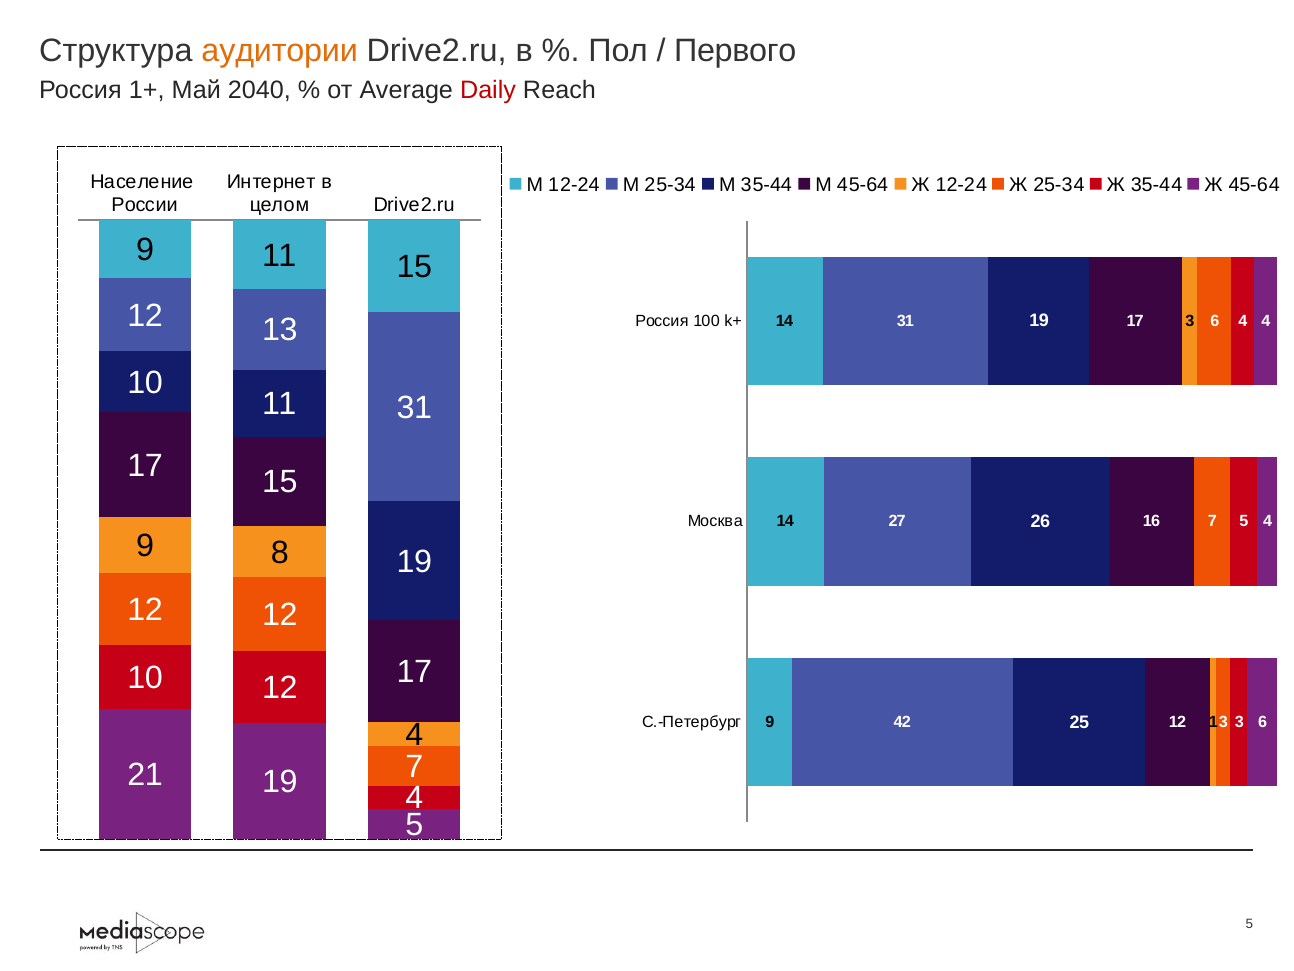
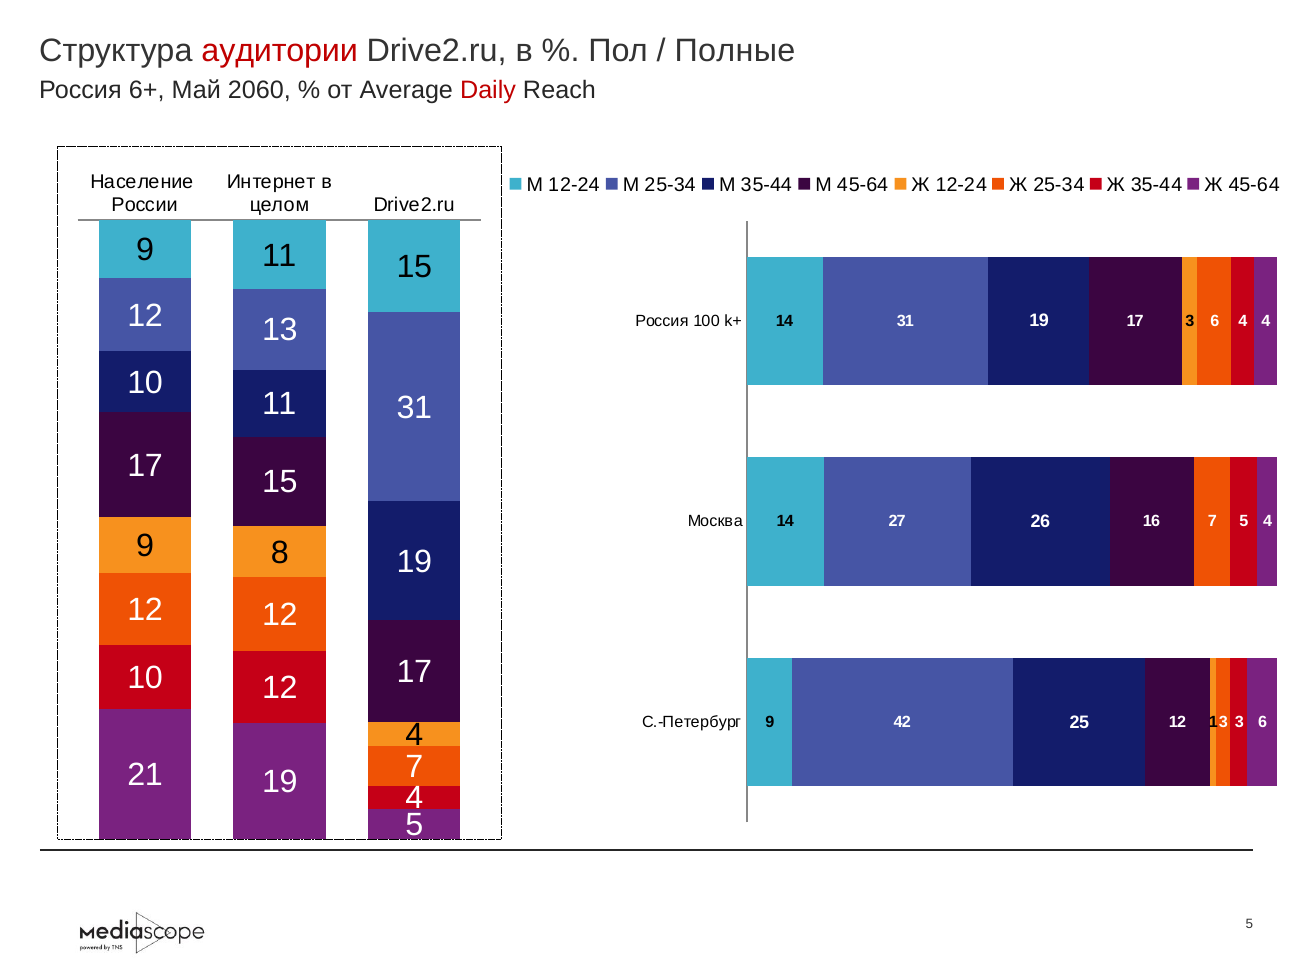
аудитории colour: orange -> red
Первого: Первого -> Полные
1+: 1+ -> 6+
2040: 2040 -> 2060
